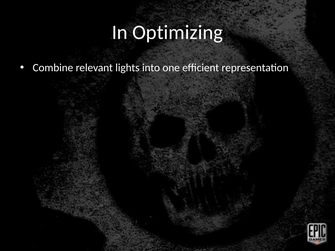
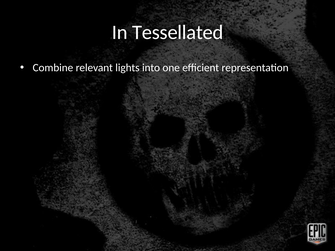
Optimizing: Optimizing -> Tessellated
